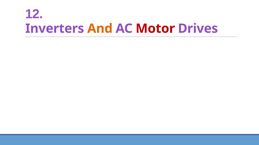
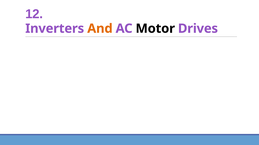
Motor colour: red -> black
